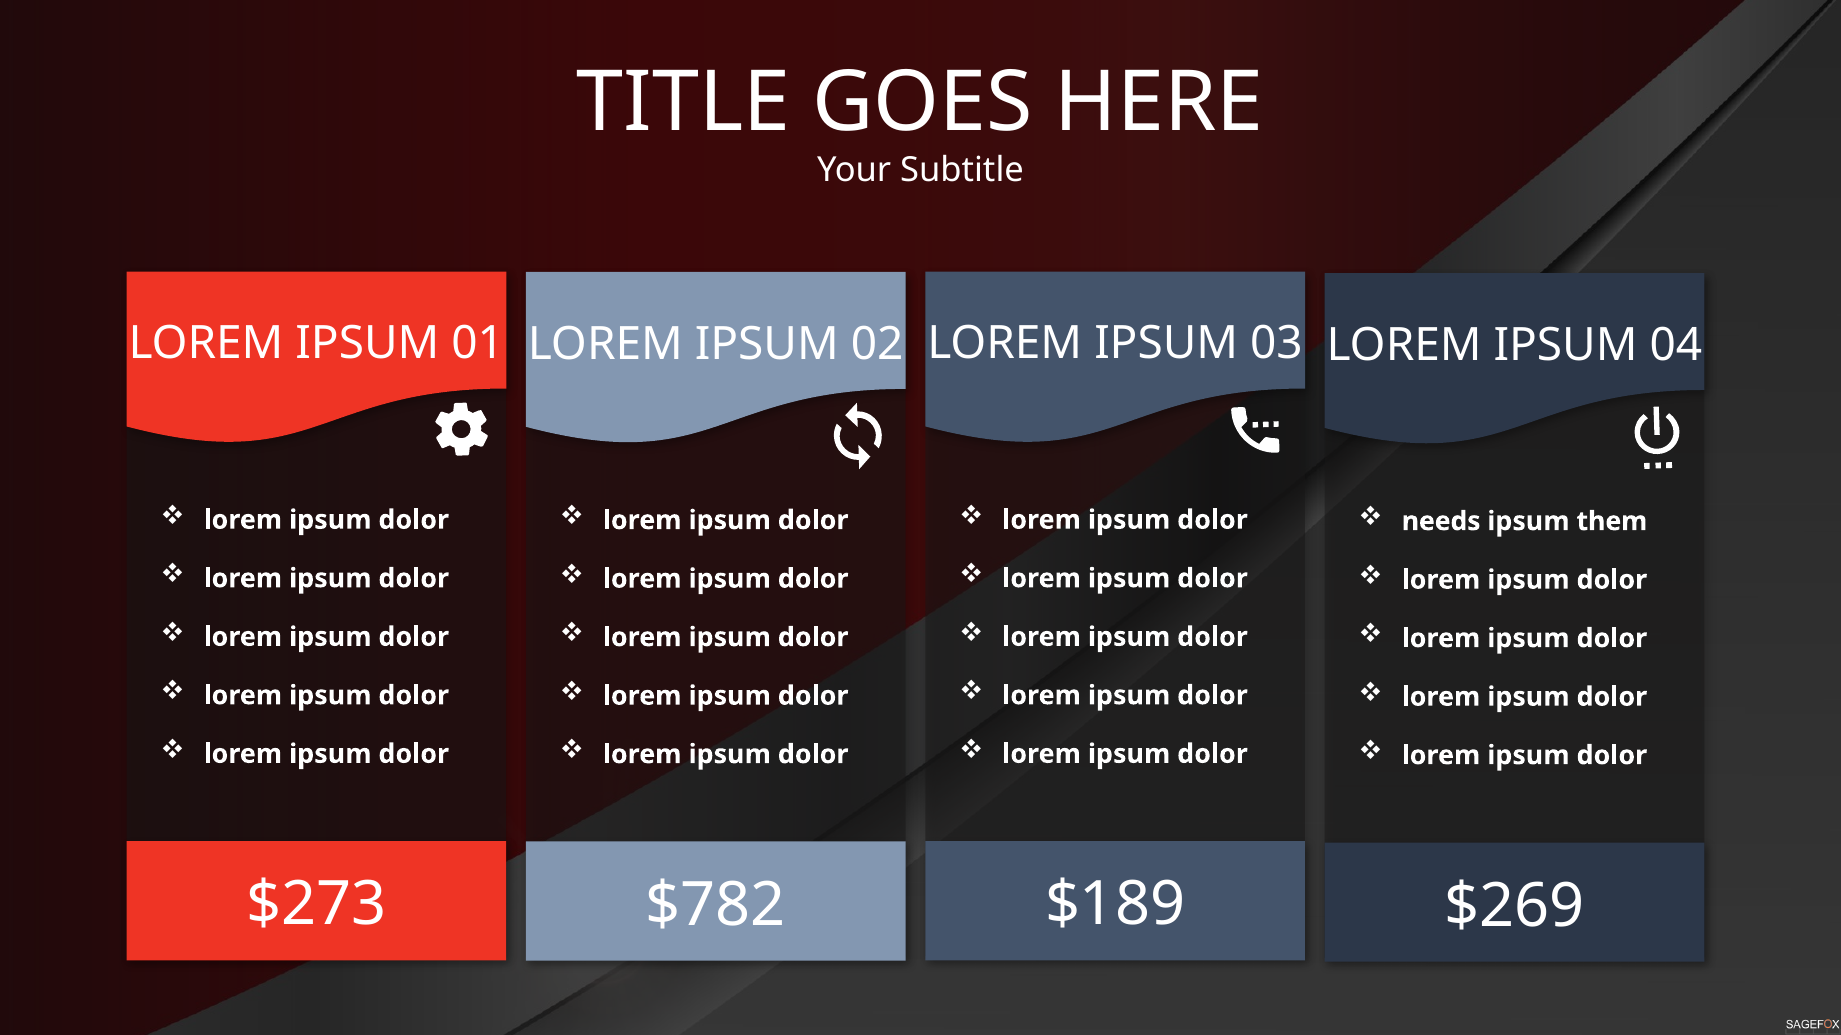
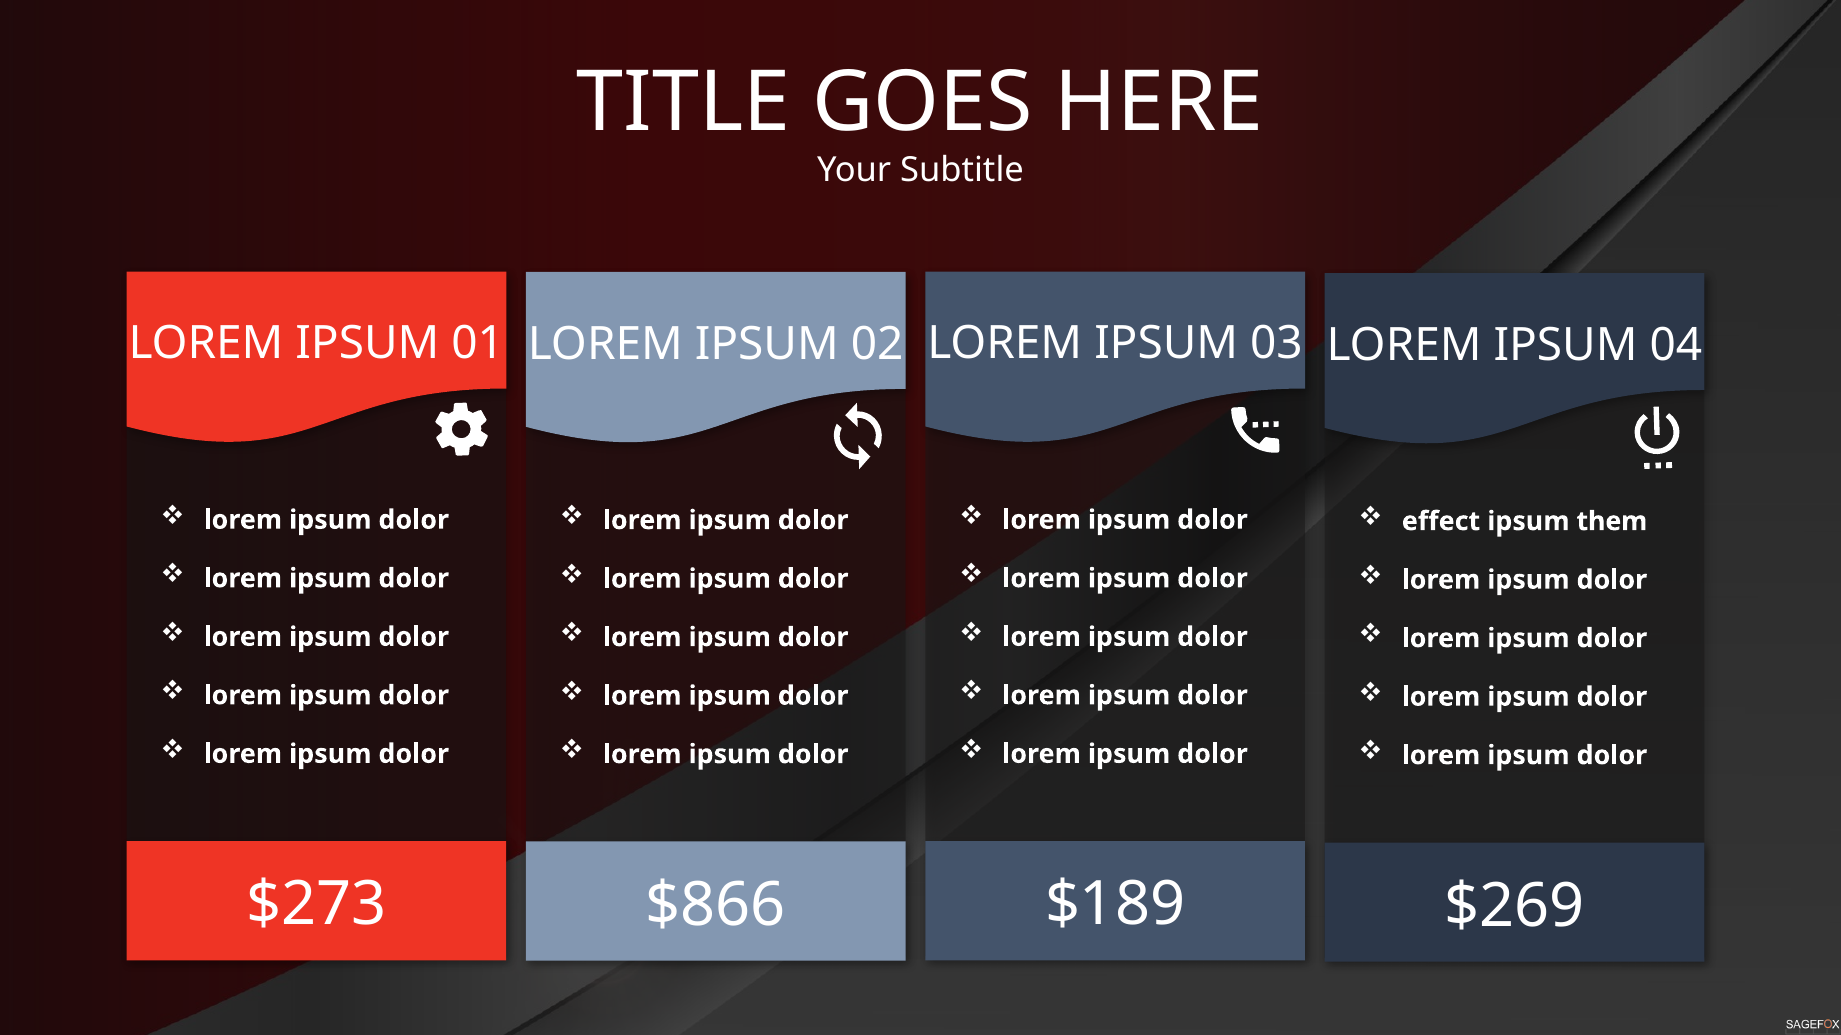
needs: needs -> effect
$782: $782 -> $866
